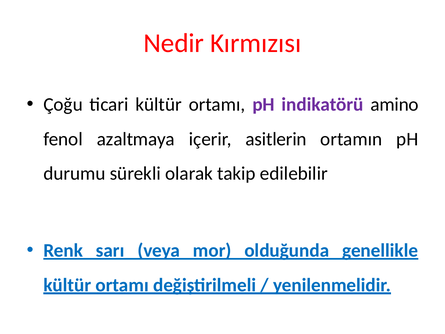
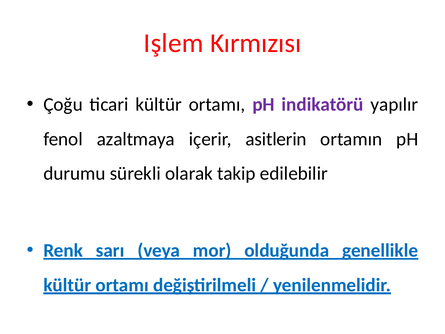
Nedir: Nedir -> Işlem
amino: amino -> yapılır
